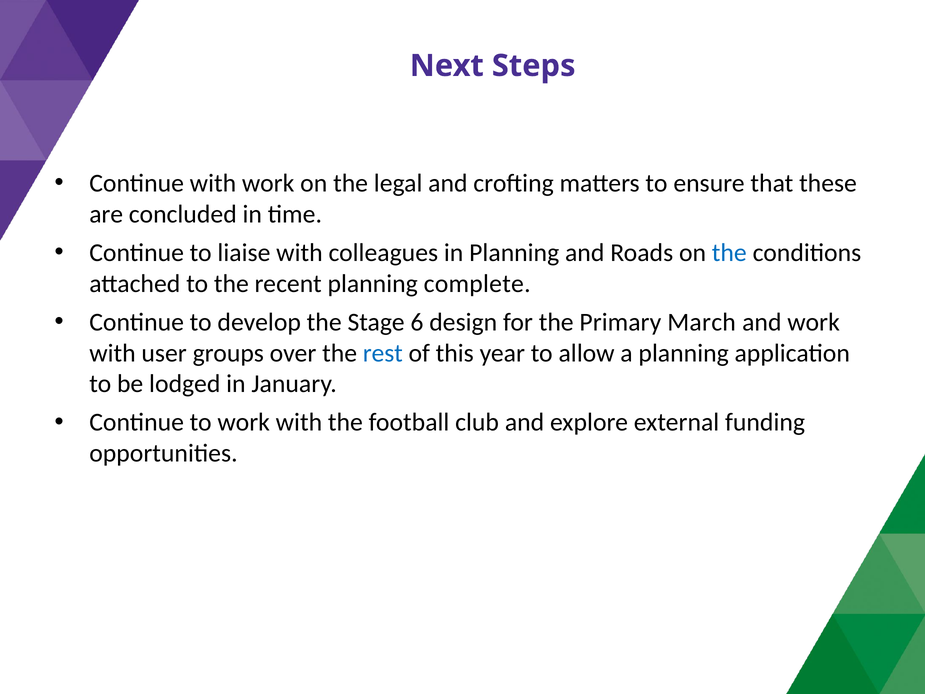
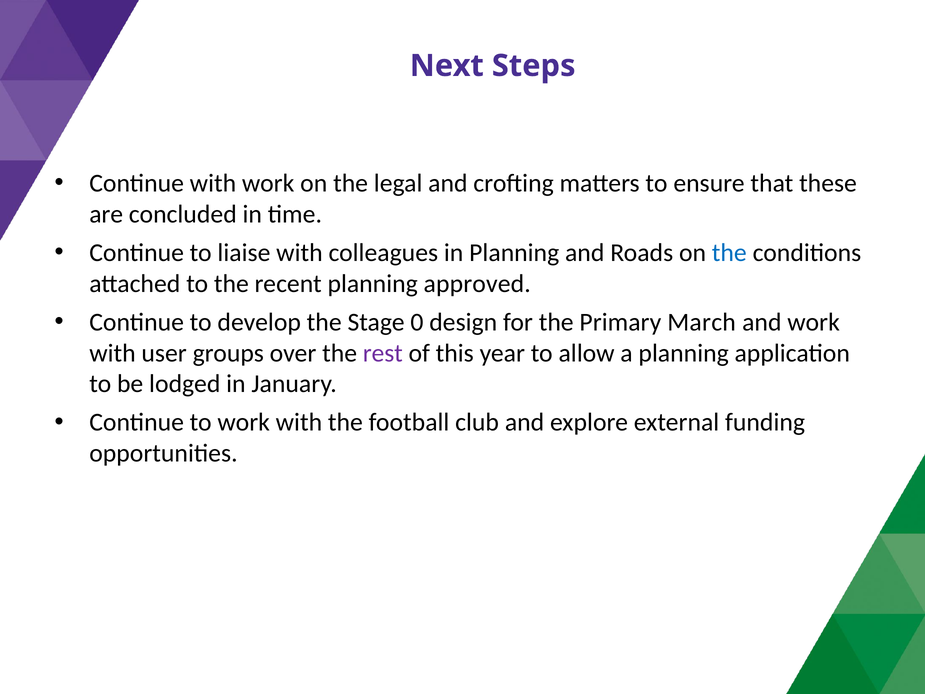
complete: complete -> approved
6: 6 -> 0
rest colour: blue -> purple
